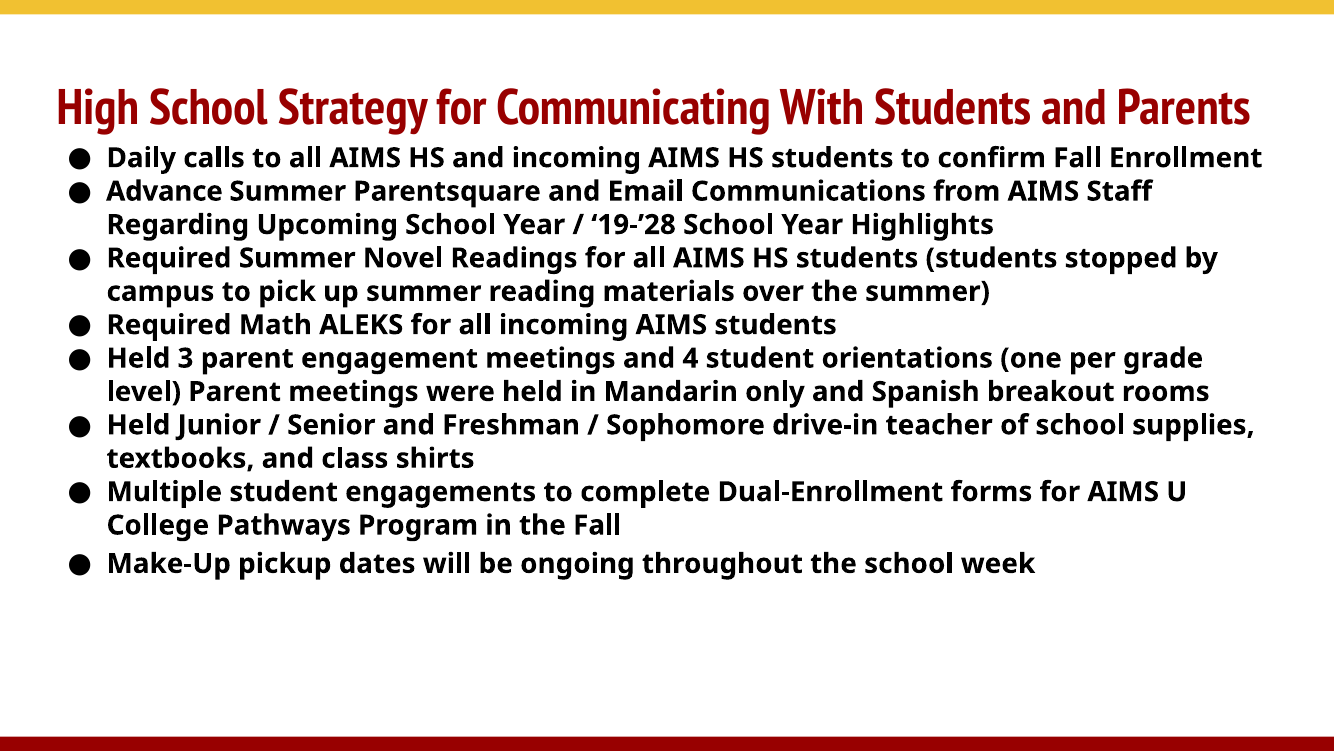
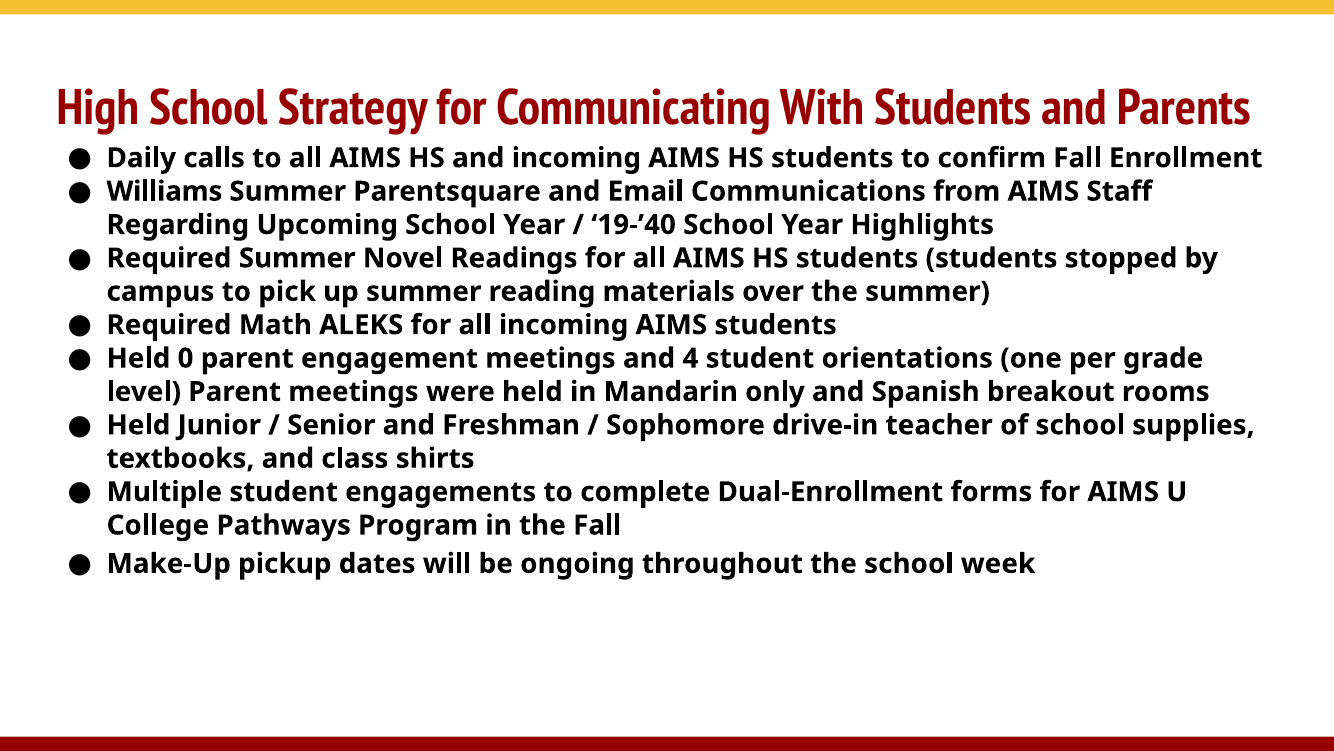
Advance: Advance -> Williams
19-’28: 19-’28 -> 19-’40
3: 3 -> 0
